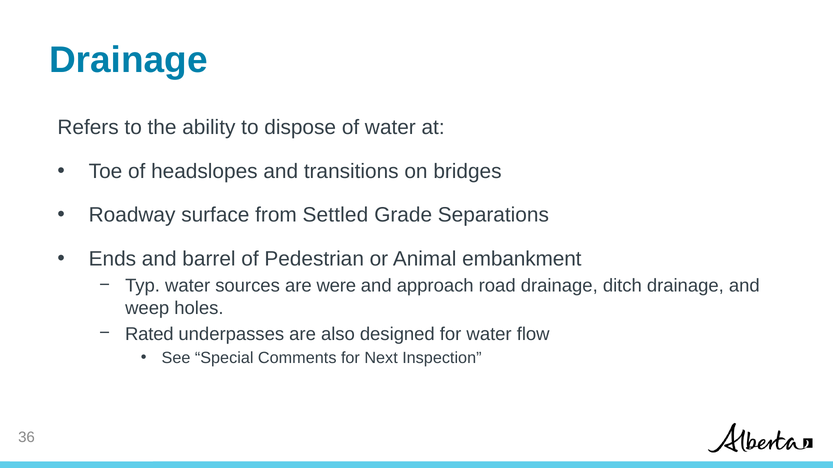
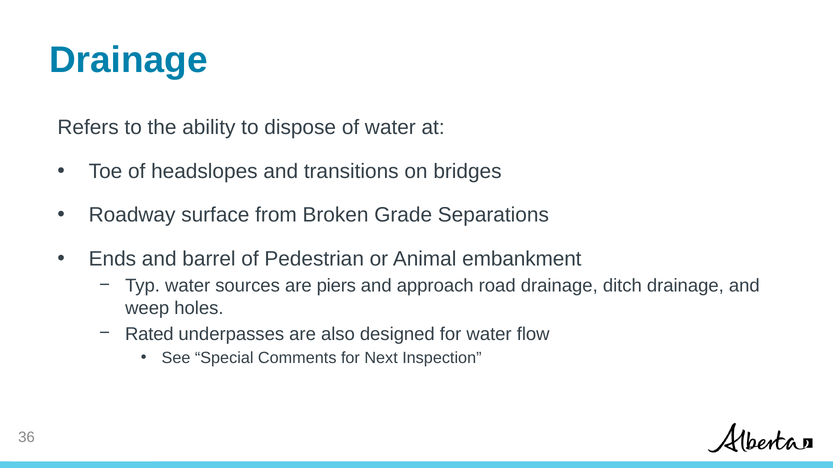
Settled: Settled -> Broken
were: were -> piers
